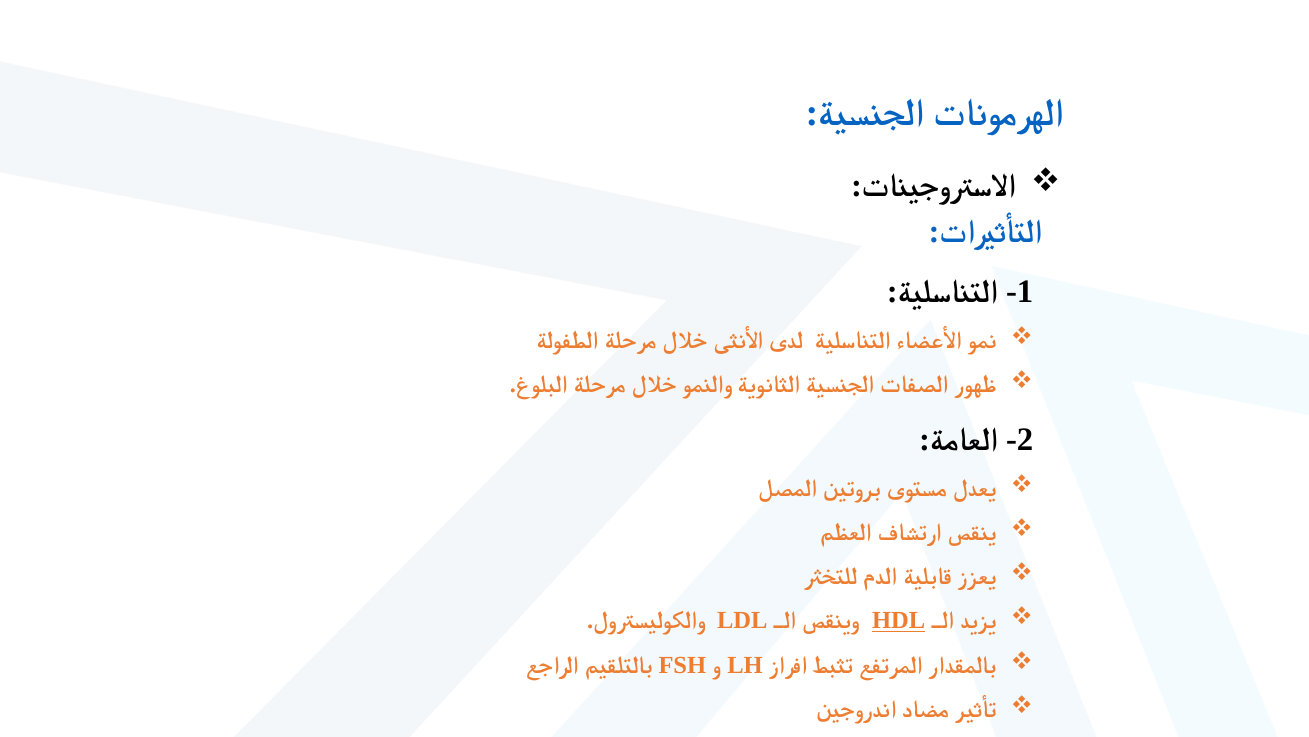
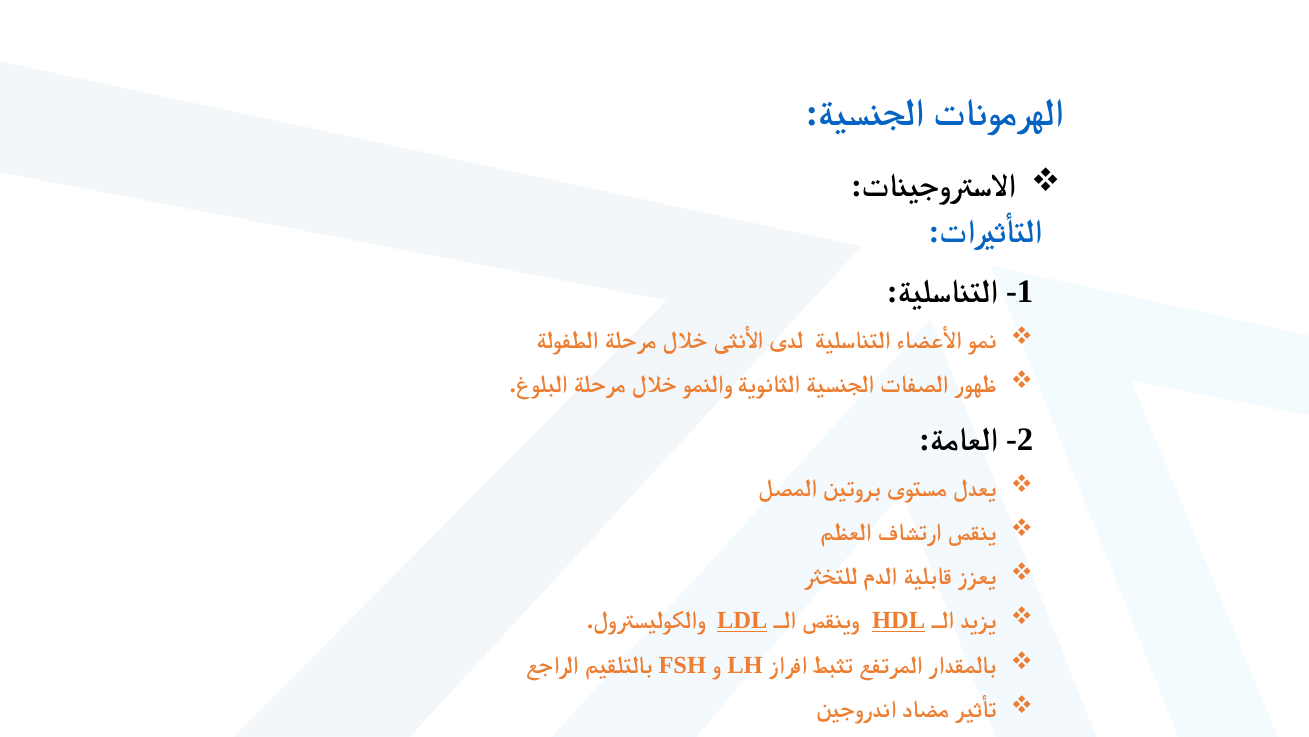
LDL underline: none -> present
